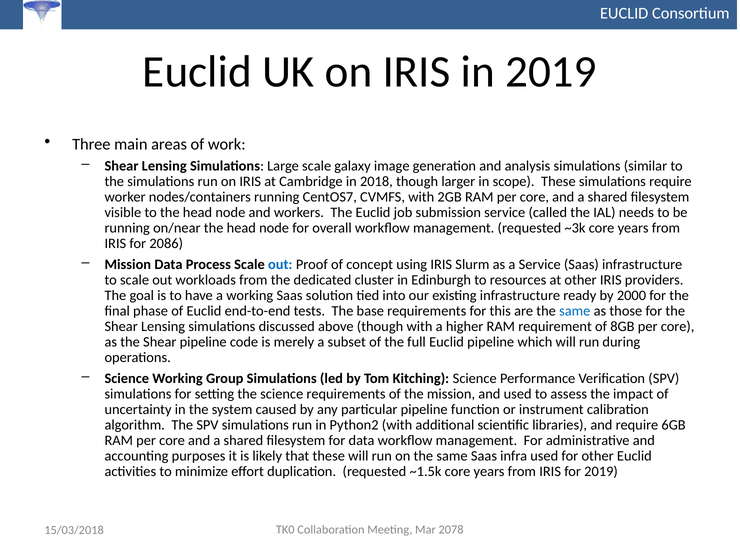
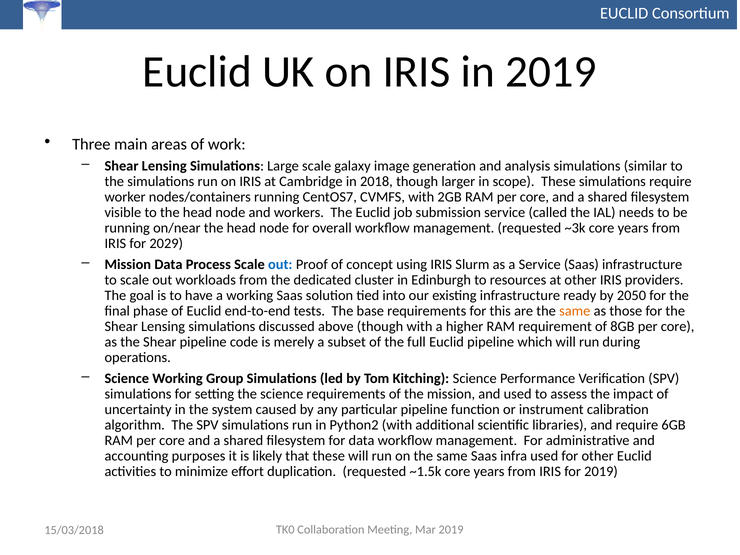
2086: 2086 -> 2029
2000: 2000 -> 2050
same at (575, 311) colour: blue -> orange
Mar 2078: 2078 -> 2019
